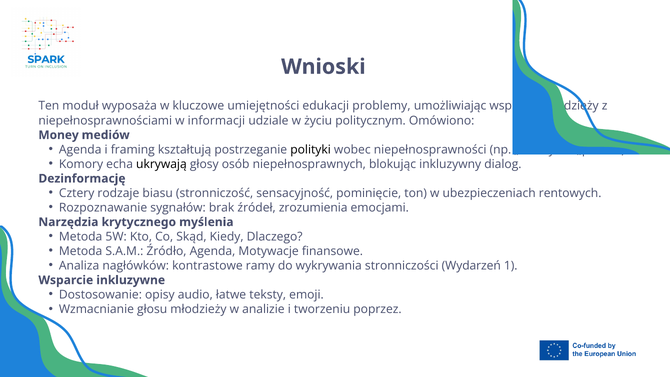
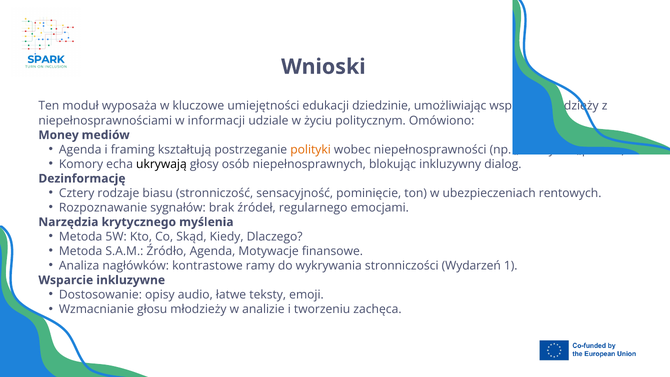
problemy: problemy -> dziedzinie
polityki colour: black -> orange
zrozumienia: zrozumienia -> regularnego
poprzez: poprzez -> zachęca
